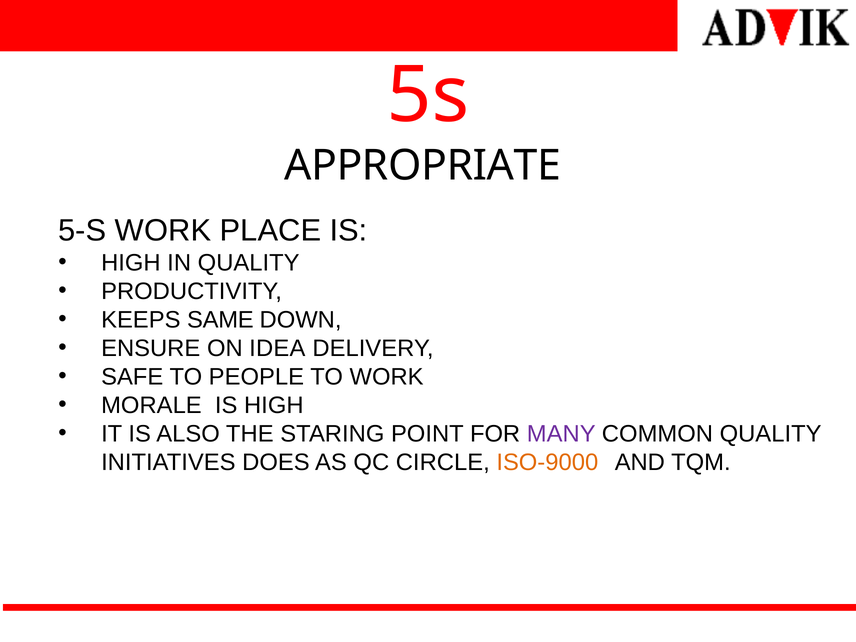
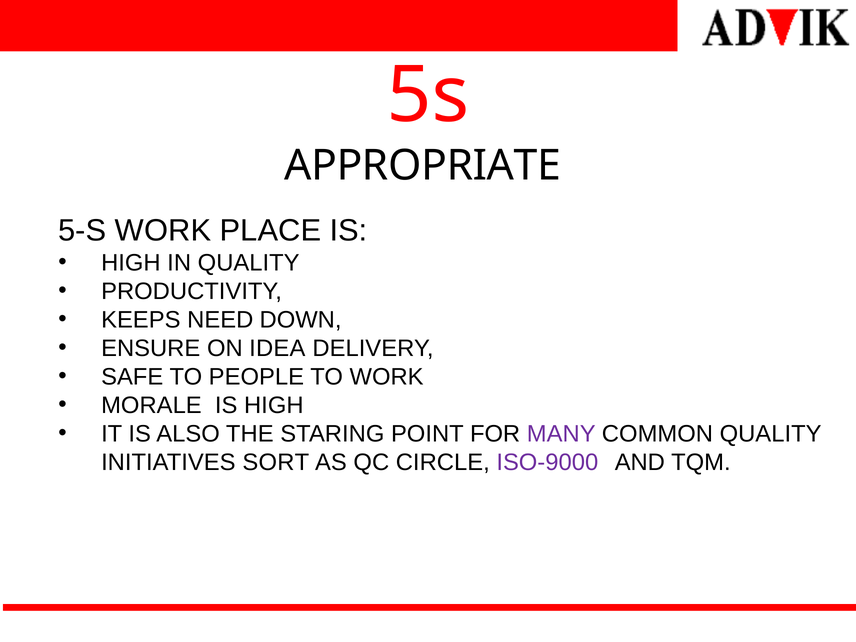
SAME: SAME -> NEED
DOES: DOES -> SORT
ISO-9000 colour: orange -> purple
